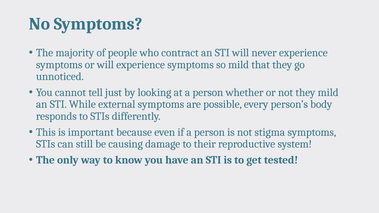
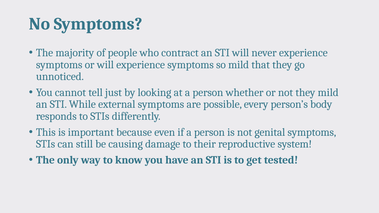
stigma: stigma -> genital
